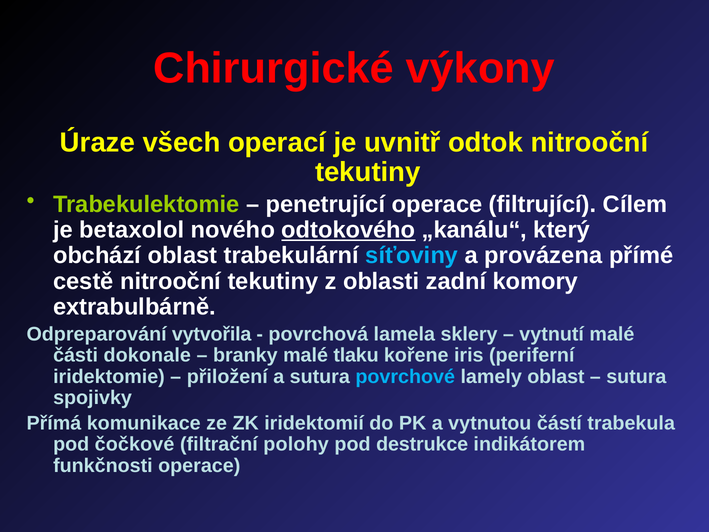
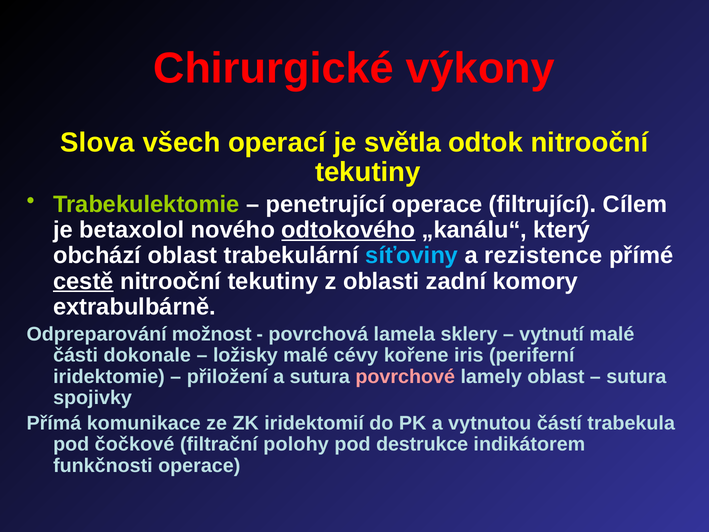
Úraze: Úraze -> Slova
uvnitř: uvnitř -> světla
provázena: provázena -> rezistence
cestě underline: none -> present
vytvořila: vytvořila -> možnost
branky: branky -> ložisky
tlaku: tlaku -> cévy
povrchové colour: light blue -> pink
